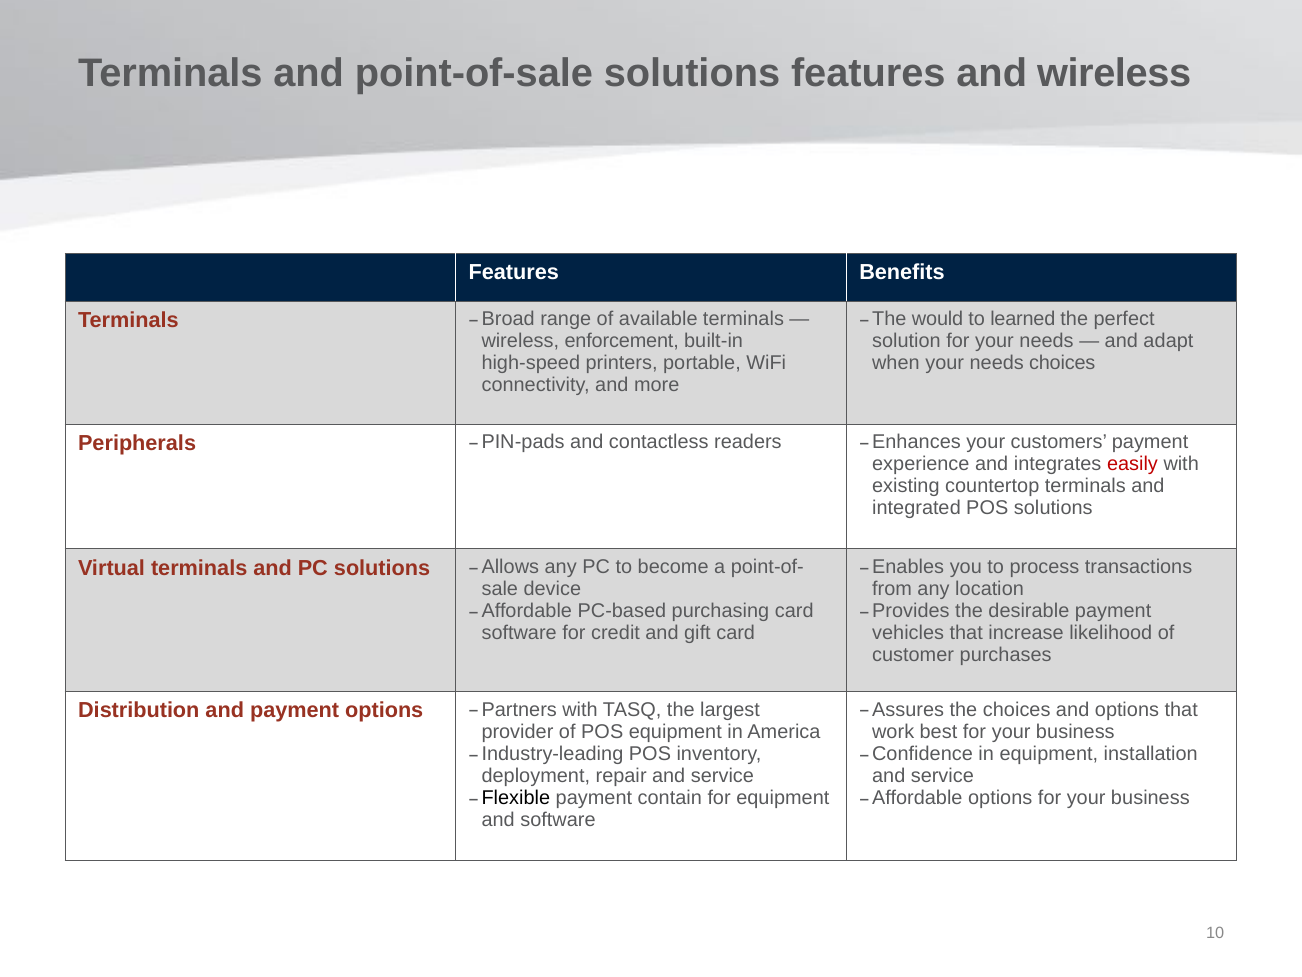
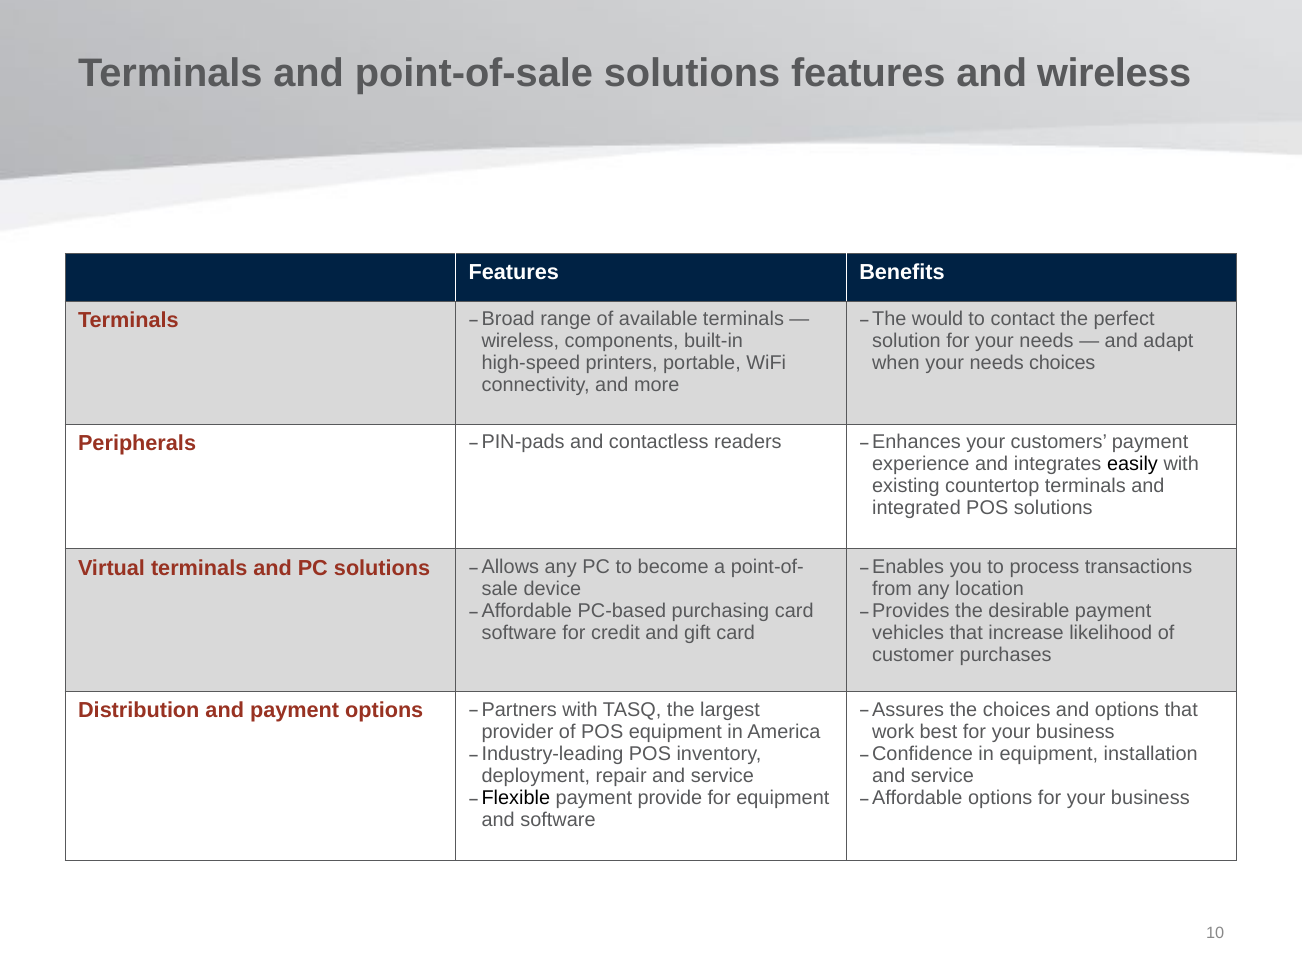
learned: learned -> contact
enforcement: enforcement -> components
easily colour: red -> black
contain: contain -> provide
